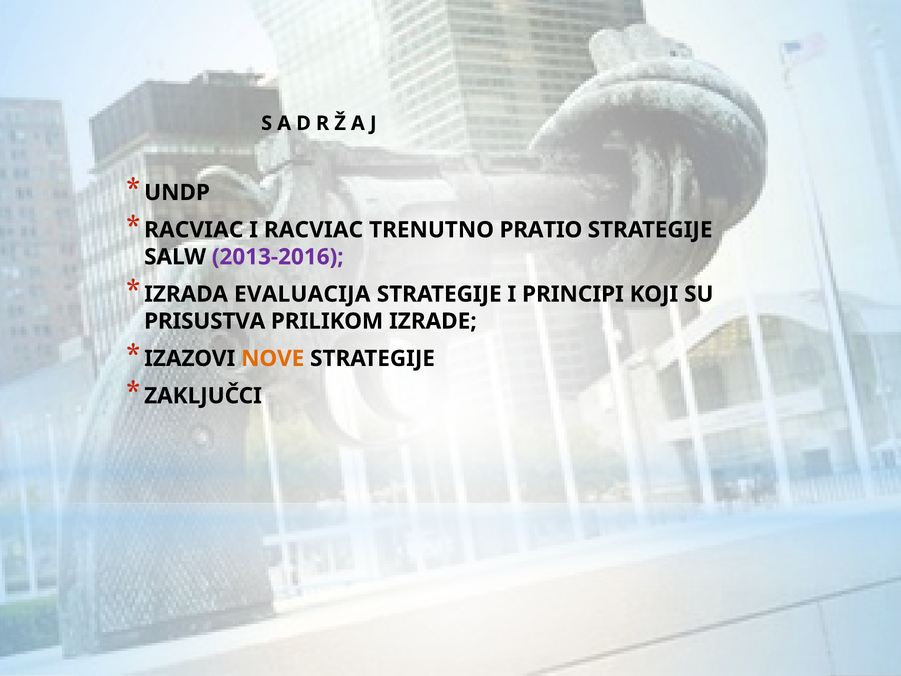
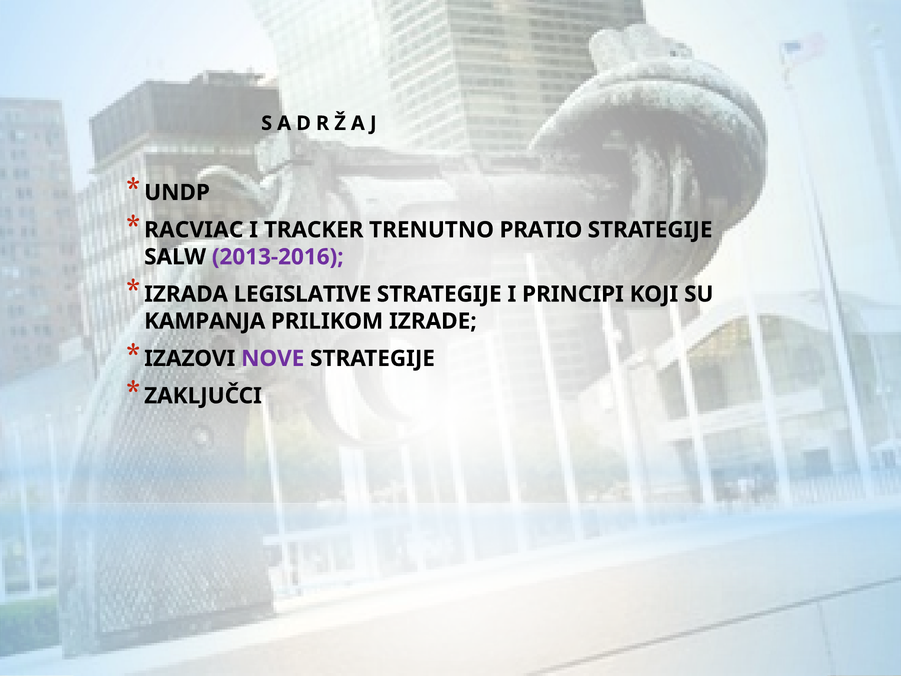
I RACVIAC: RACVIAC -> TRACKER
EVALUACIJA: EVALUACIJA -> LEGISLATIVE
PRISUSTVA: PRISUSTVA -> KAMPANJA
NOVE colour: orange -> purple
